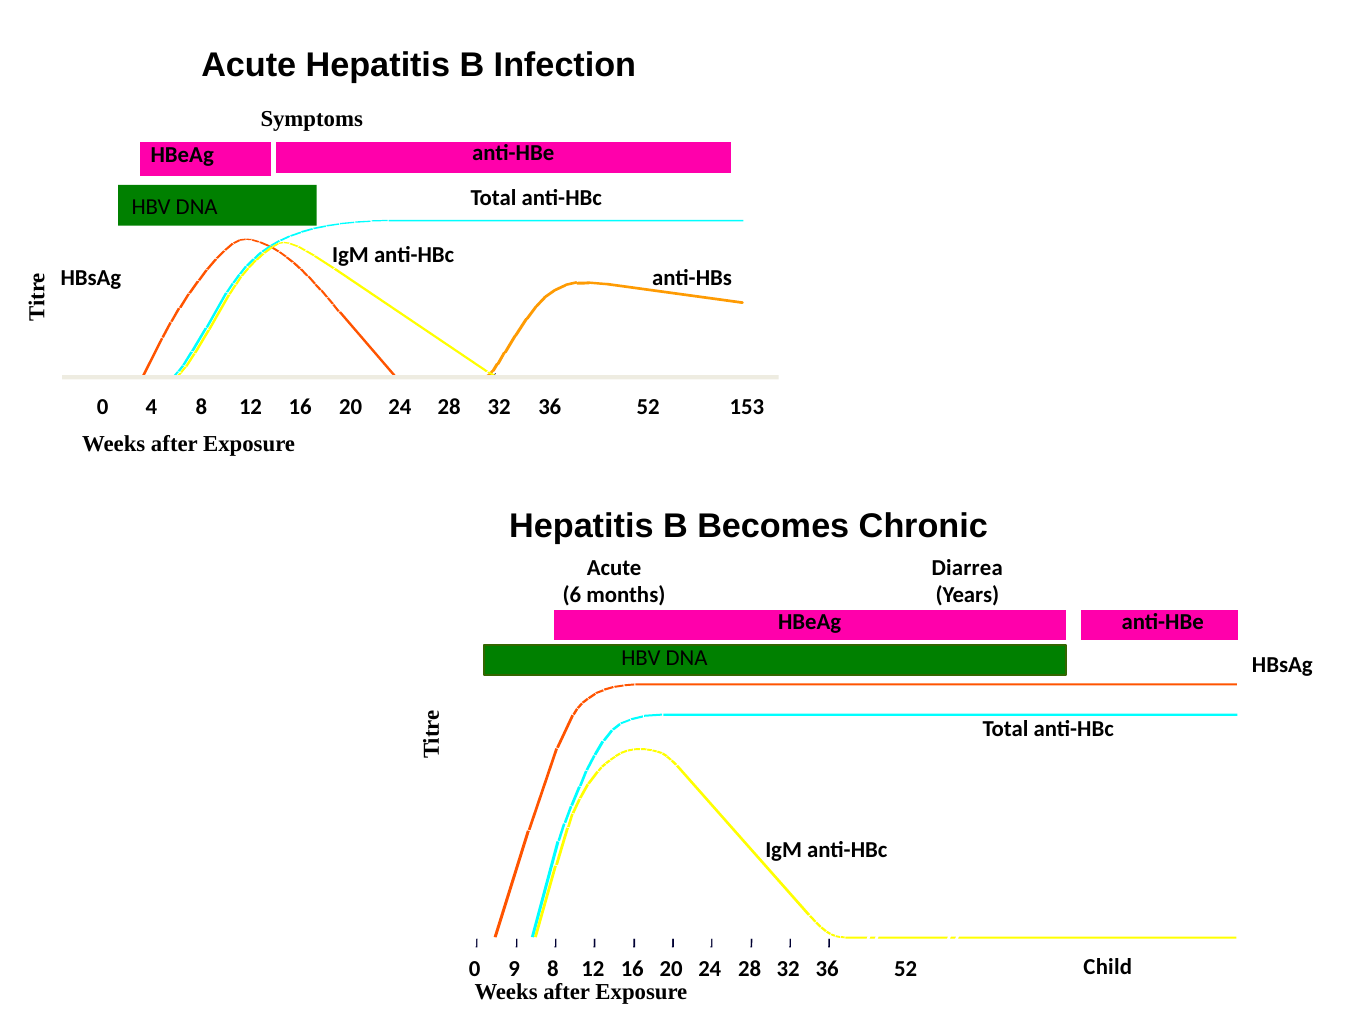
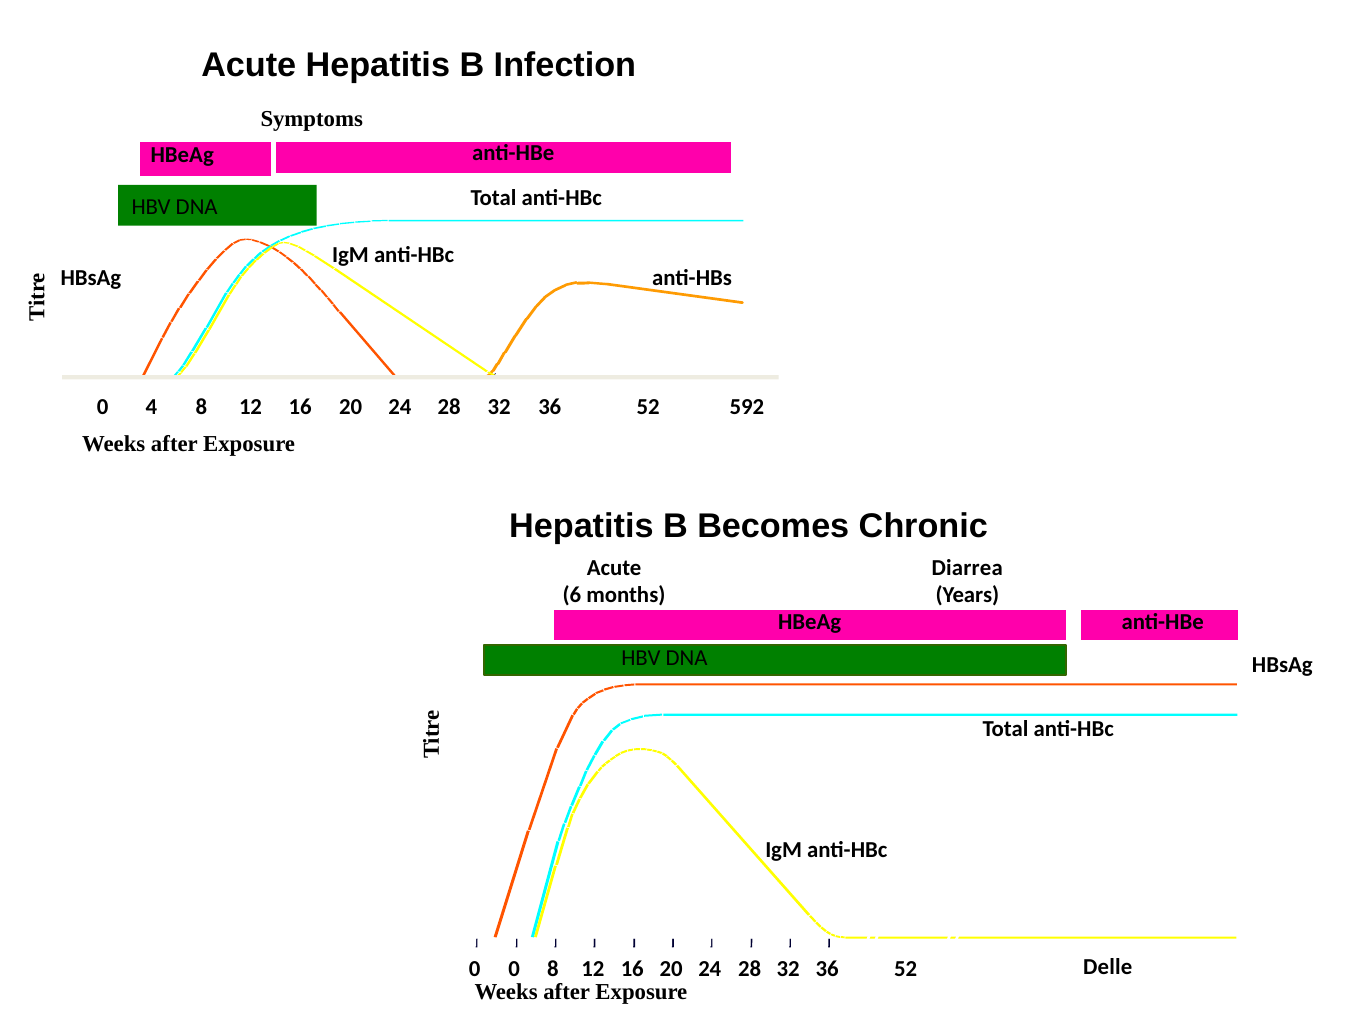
153: 153 -> 592
0 9: 9 -> 0
Child: Child -> Delle
